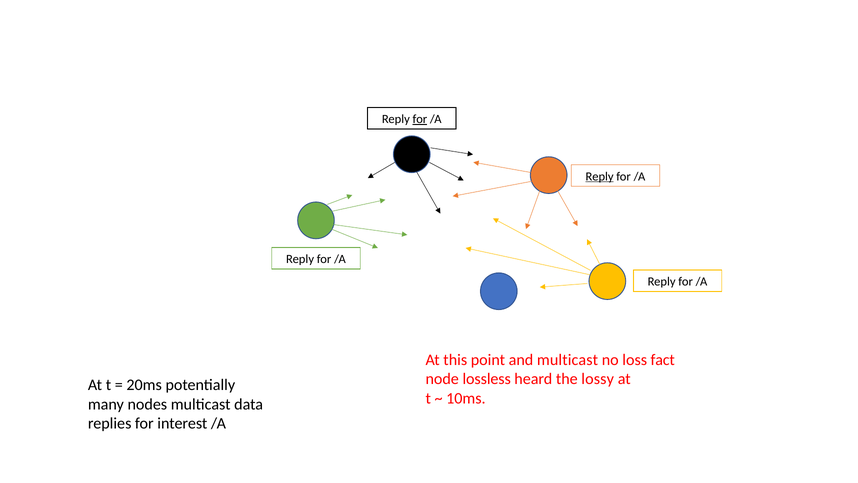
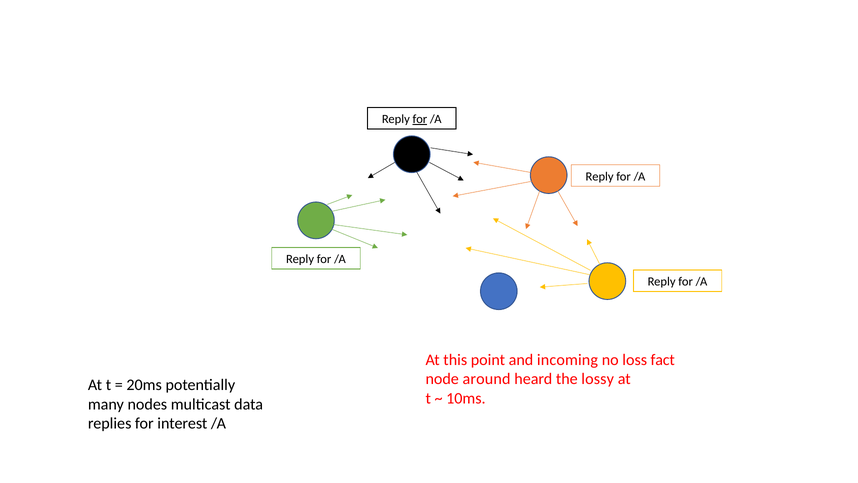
Reply at (600, 176) underline: present -> none
and multicast: multicast -> incoming
lossless: lossless -> around
